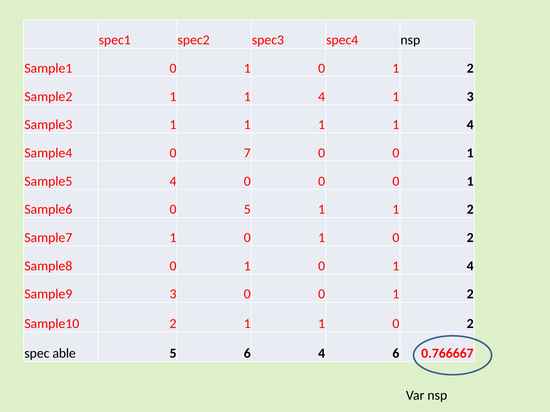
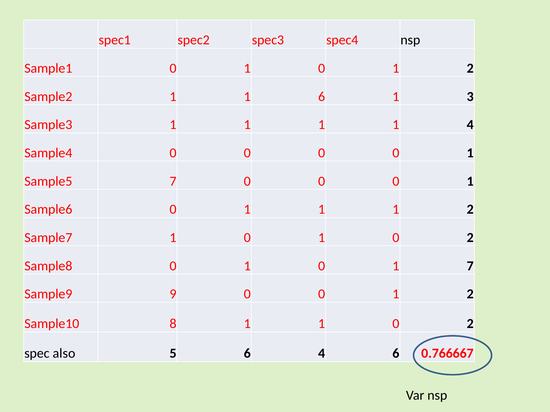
Sample2 1 1 4: 4 -> 6
Sample4 0 7: 7 -> 0
Sample5 4: 4 -> 7
Sample6 0 5: 5 -> 1
0 1 4: 4 -> 7
Sample9 3: 3 -> 9
Sample10 2: 2 -> 8
able: able -> also
